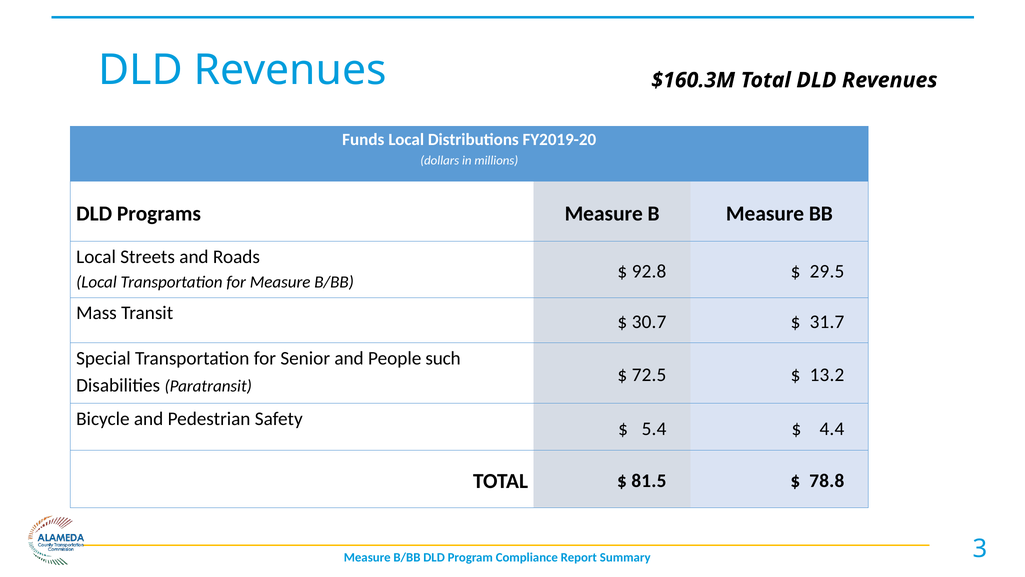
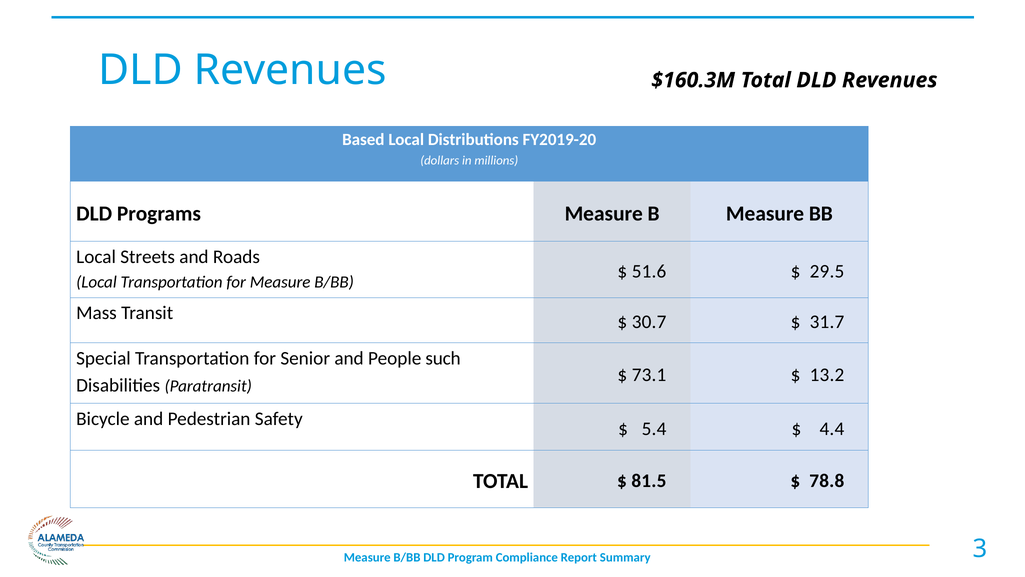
Funds: Funds -> Based
92.8: 92.8 -> 51.6
72.5: 72.5 -> 73.1
